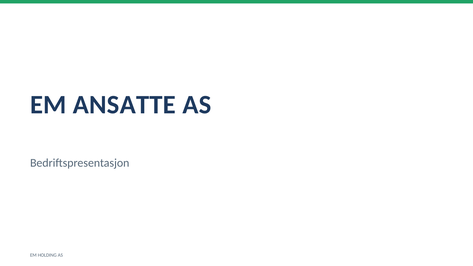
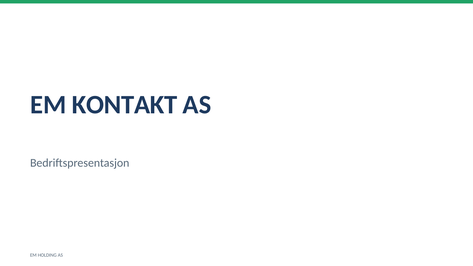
ANSATTE: ANSATTE -> KONTAKT
